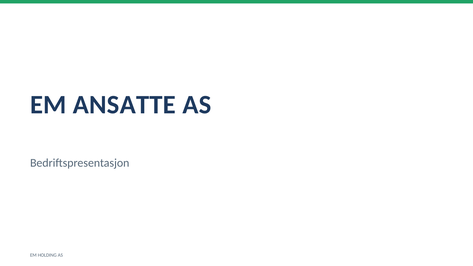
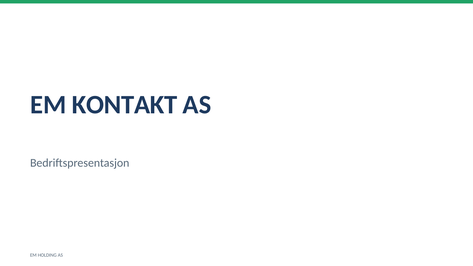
ANSATTE: ANSATTE -> KONTAKT
